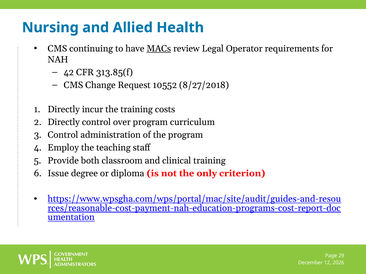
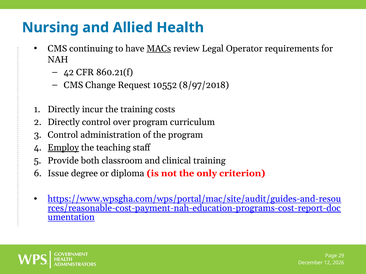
313.85(f: 313.85(f -> 860.21(f
8/27/2018: 8/27/2018 -> 8/97/2018
Employ underline: none -> present
